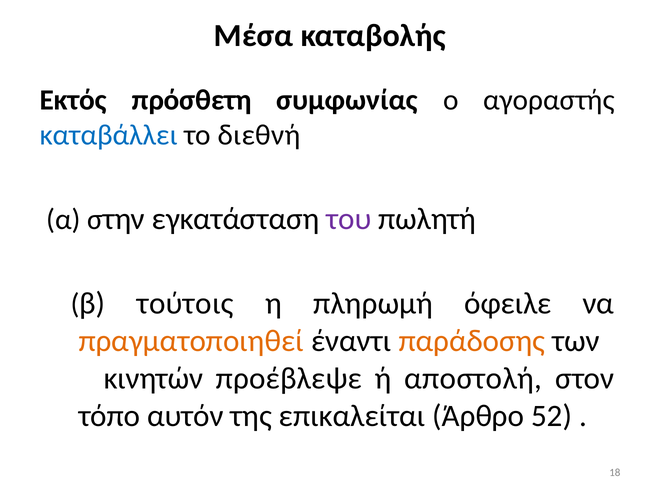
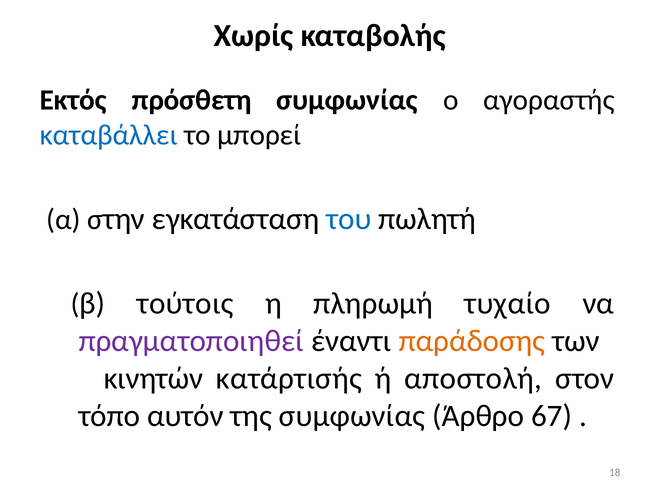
Μέσα: Μέσα -> Χωρίς
διεθνή: διεθνή -> μπορεί
του colour: purple -> blue
όφειλε: όφειλε -> τυχαίο
πραγματοποιηθεί colour: orange -> purple
προέβλεψε: προέβλεψε -> κατάρτισής
της επικαλείται: επικαλείται -> συμφωνίας
52: 52 -> 67
